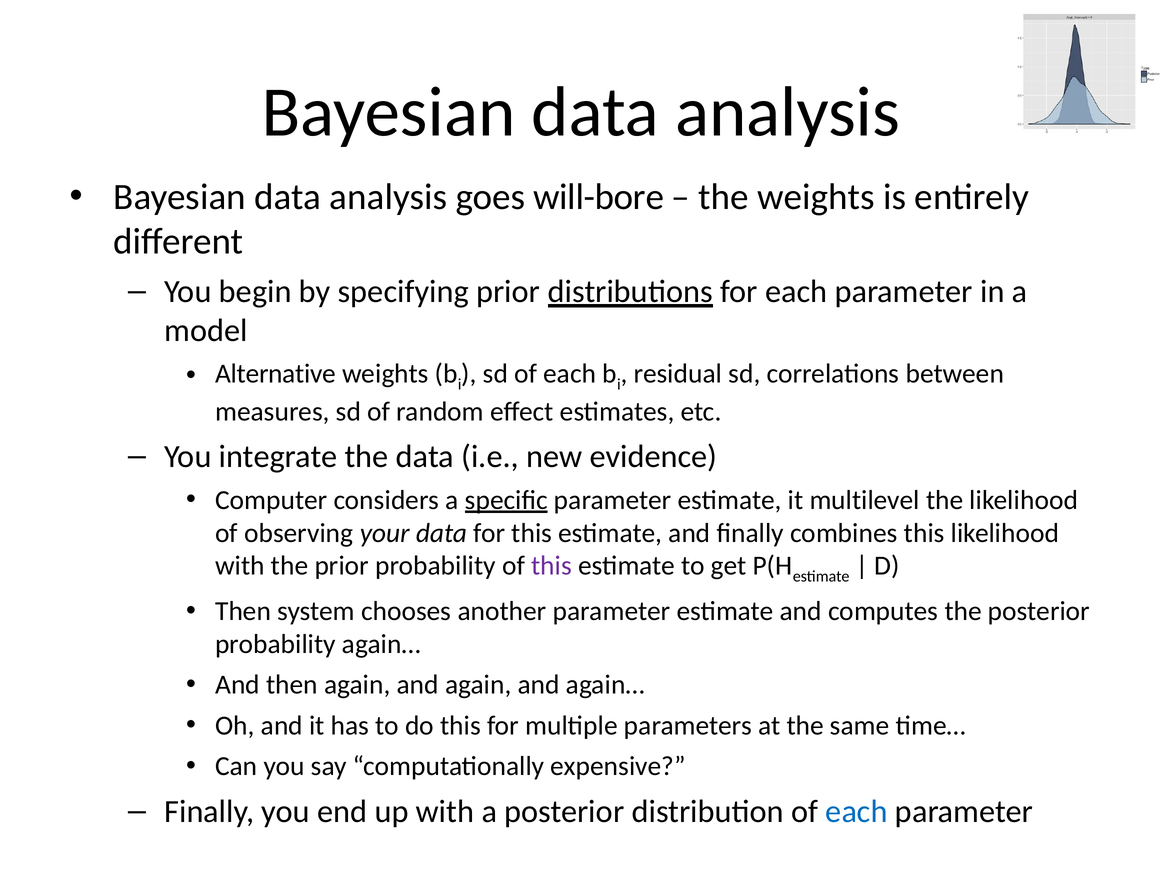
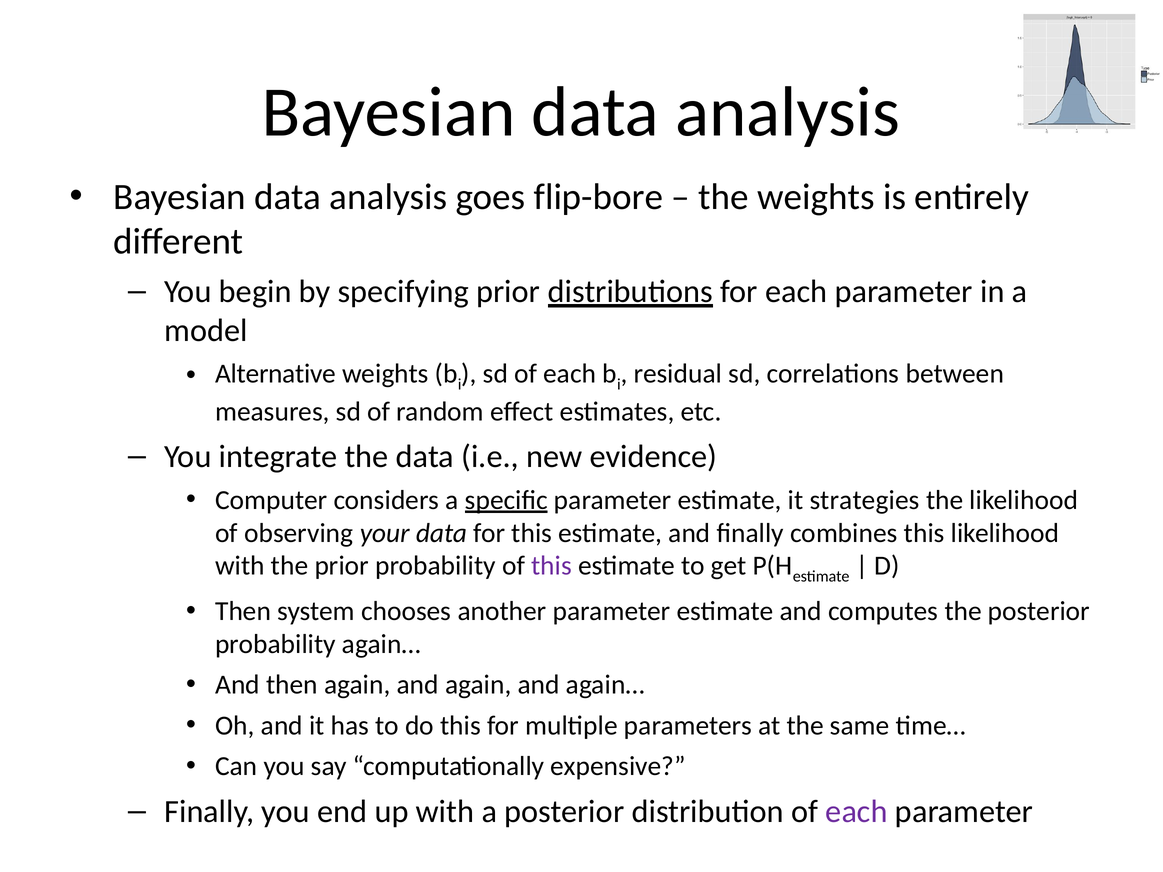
will-bore: will-bore -> flip-bore
multilevel: multilevel -> strategies
each at (857, 812) colour: blue -> purple
